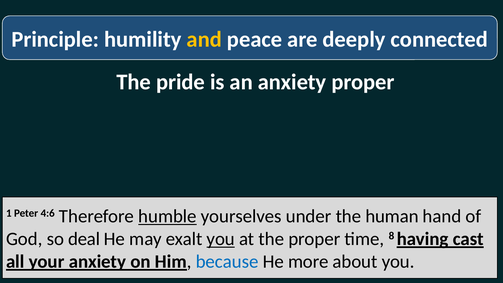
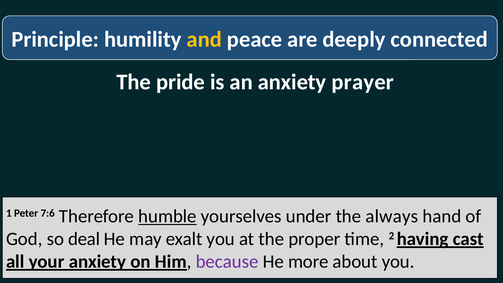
anxiety proper: proper -> prayer
4:6: 4:6 -> 7:6
human: human -> always
you at (221, 239) underline: present -> none
8: 8 -> 2
because colour: blue -> purple
